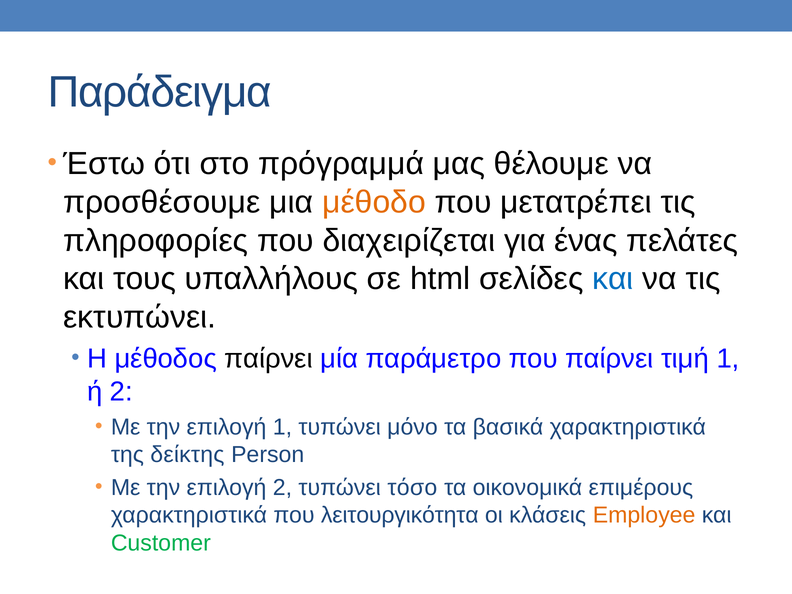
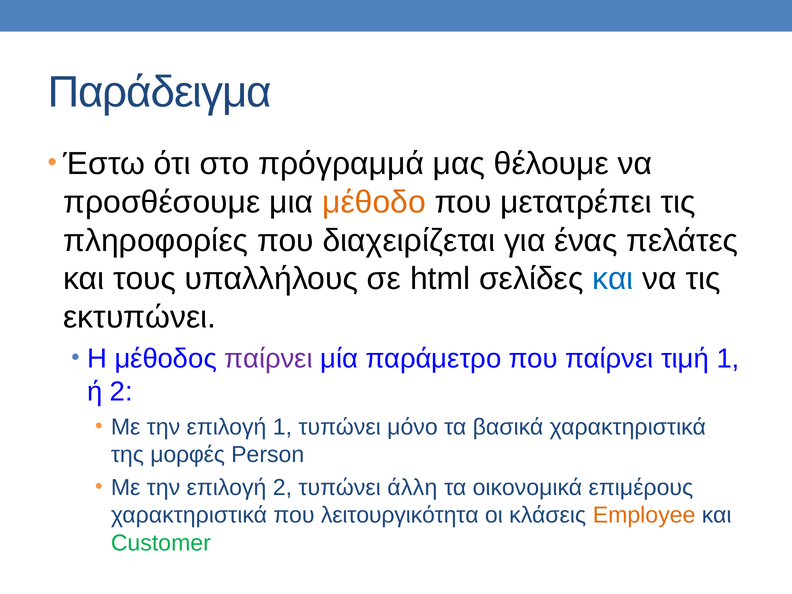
παίρνει at (269, 359) colour: black -> purple
δείκτης: δείκτης -> μορφές
τόσο: τόσο -> άλλη
